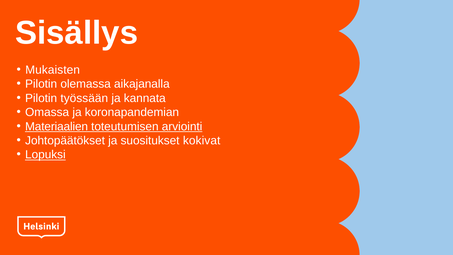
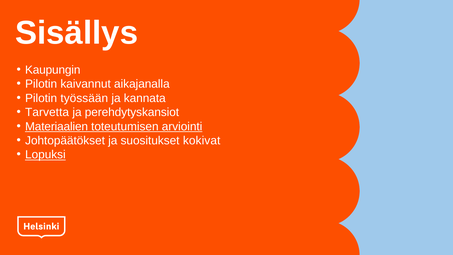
Mukaisten: Mukaisten -> Kaupungin
olemassa: olemassa -> kaivannut
Omassa: Omassa -> Tarvetta
koronapandemian: koronapandemian -> perehdytyskansiot
